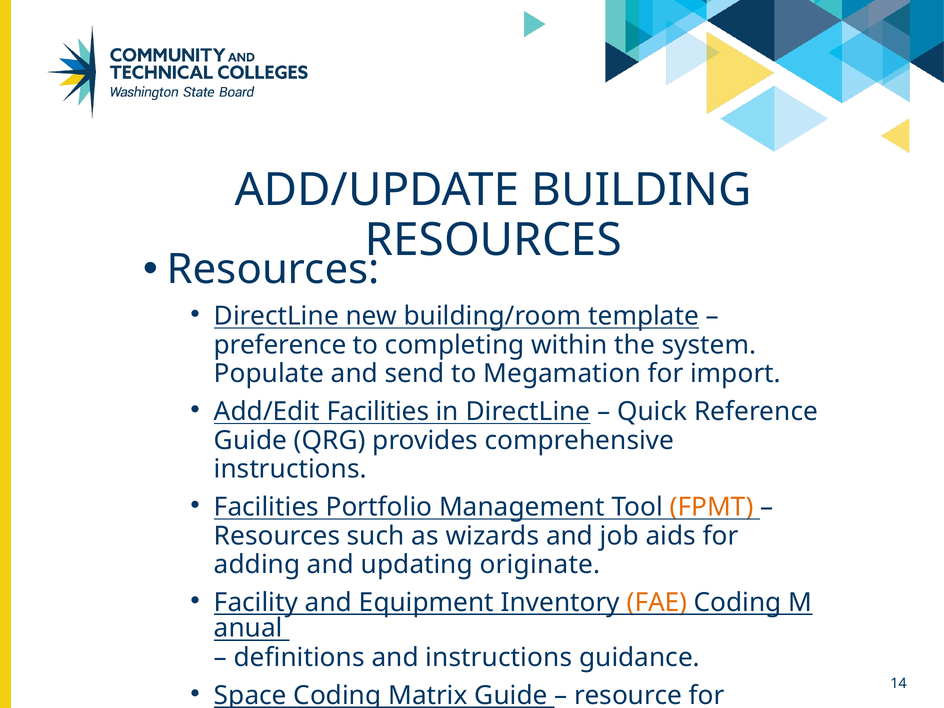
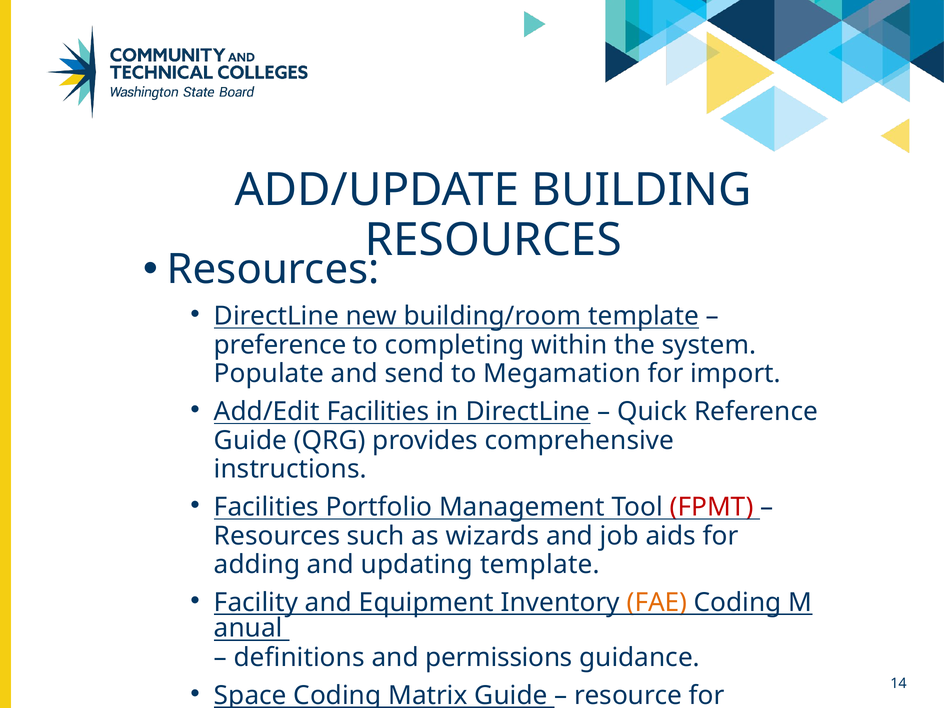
FPMT colour: orange -> red
updating originate: originate -> template
and instructions: instructions -> permissions
